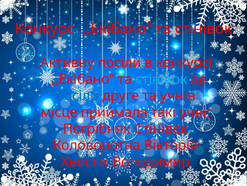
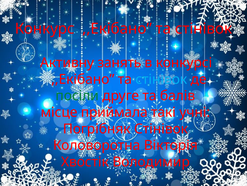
Активну посіли: посіли -> занять
посіли at (77, 95) colour: blue -> green
учнів: учнів -> балів
